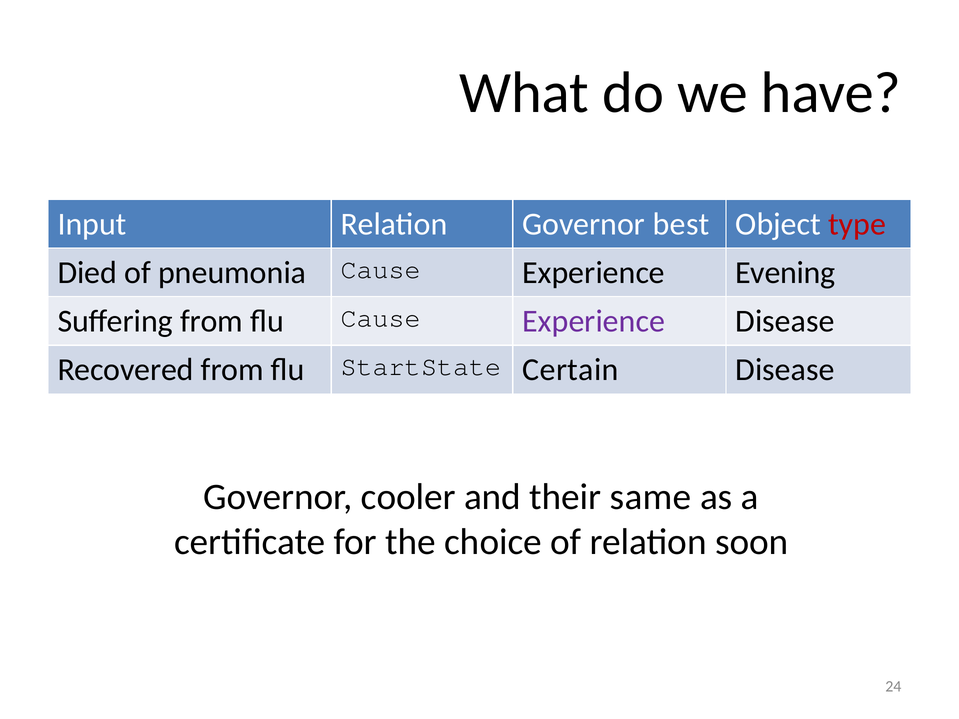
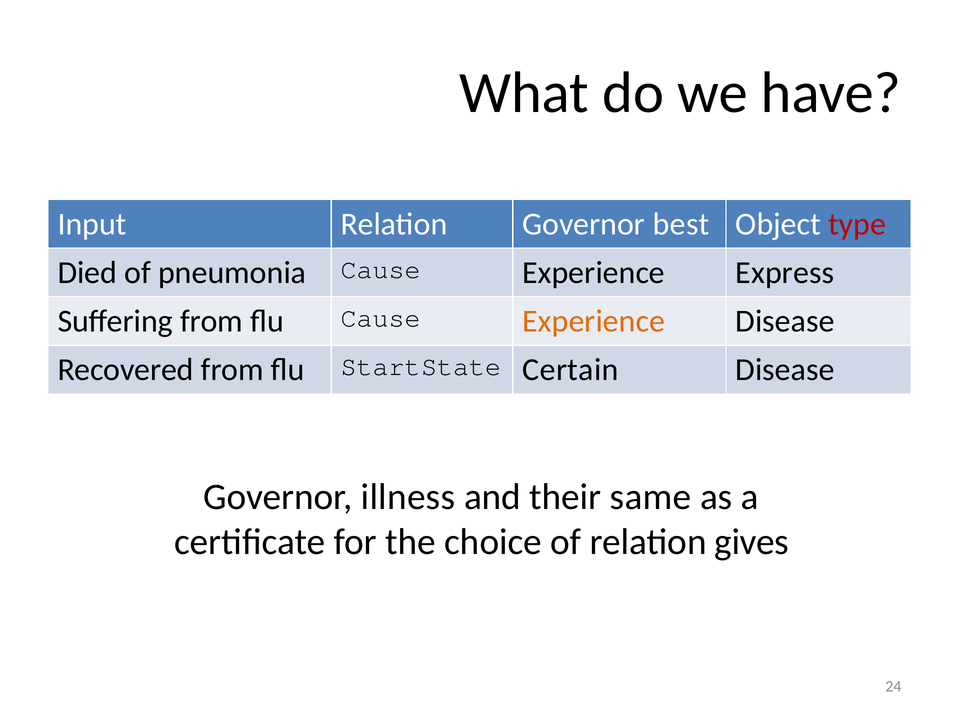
Evening: Evening -> Express
Experience at (594, 321) colour: purple -> orange
cooler: cooler -> illness
soon: soon -> gives
